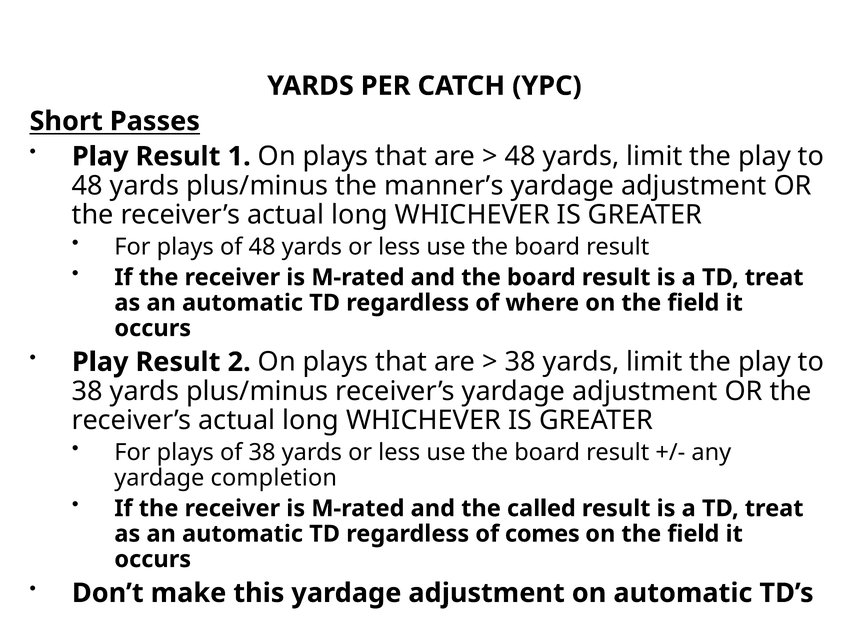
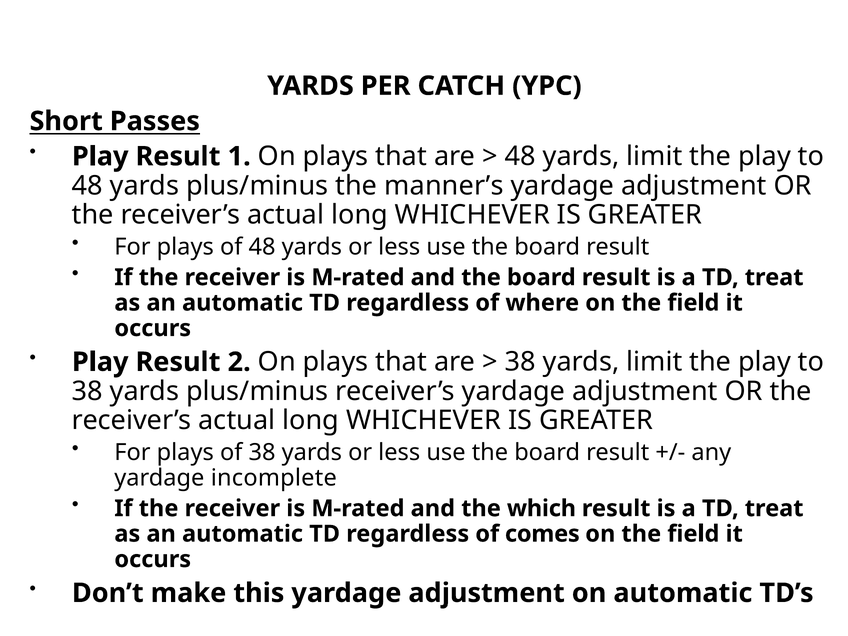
completion: completion -> incomplete
called: called -> which
